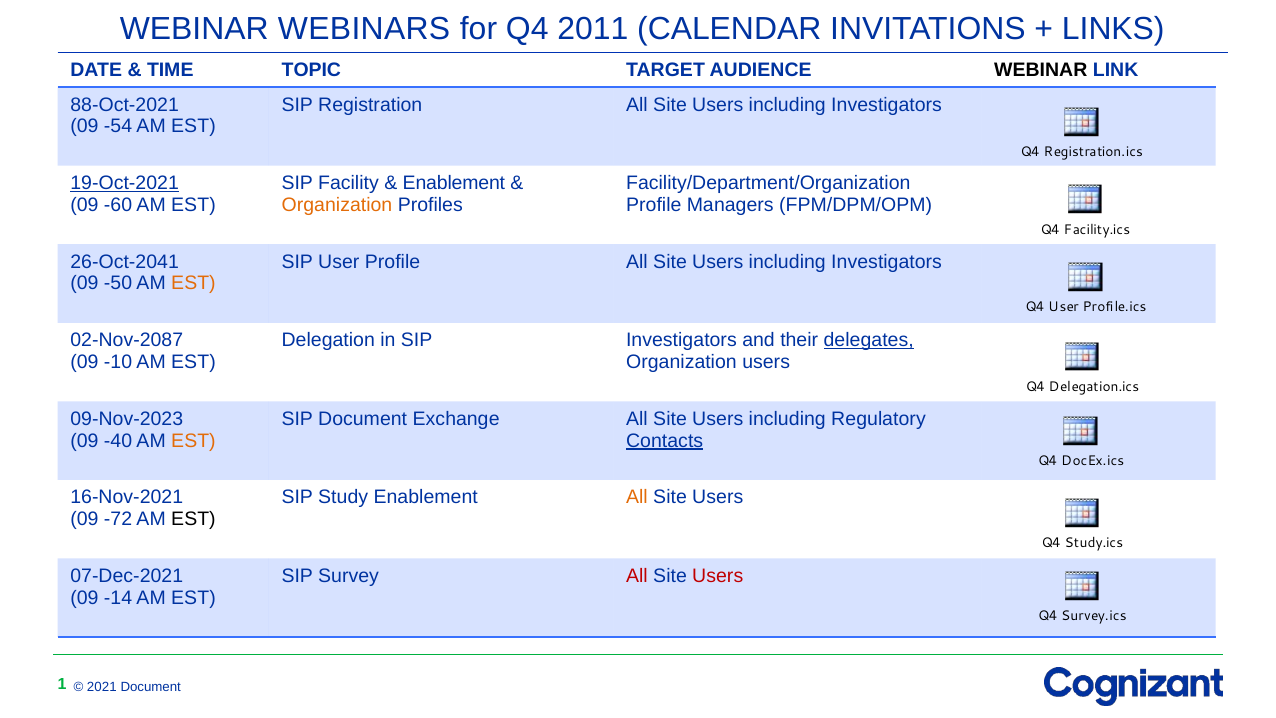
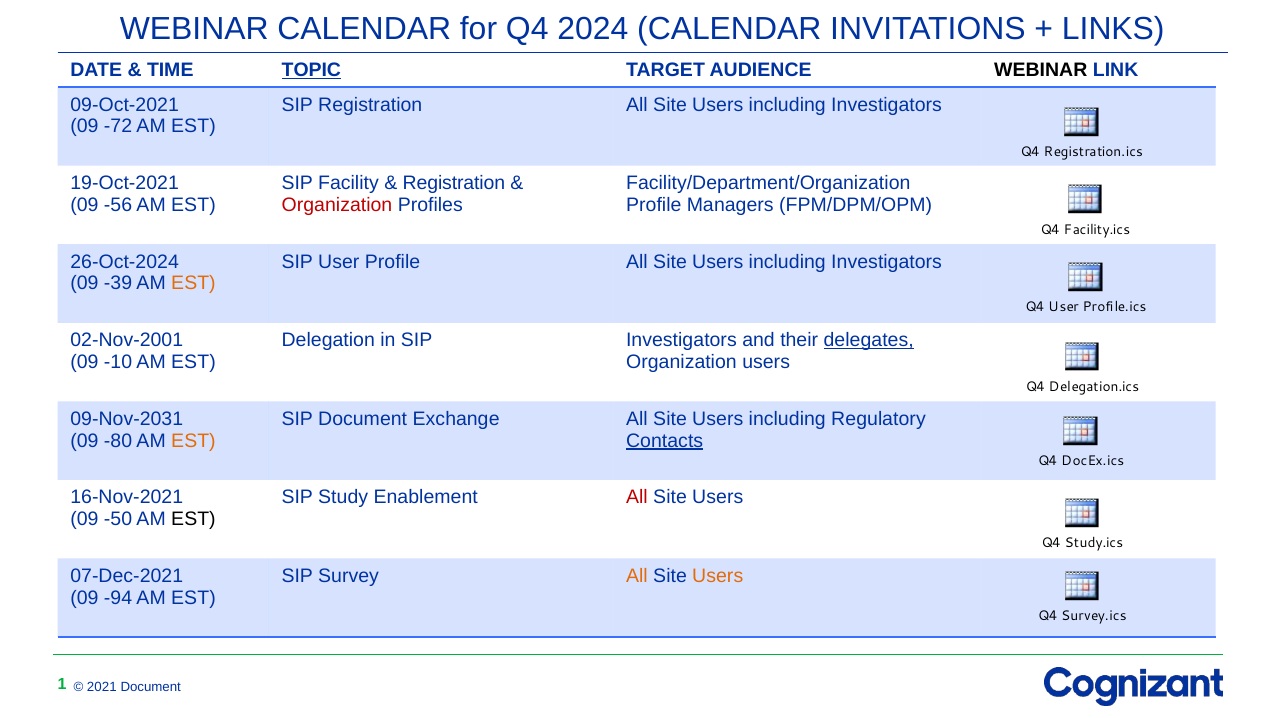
WEBINAR WEBINARS: WEBINARS -> CALENDAR
2011: 2011 -> 2024
TOPIC underline: none -> present
88-Oct-2021: 88-Oct-2021 -> 09-Oct-2021
-54: -54 -> -72
19-Oct-2021 underline: present -> none
Enablement at (454, 183): Enablement -> Registration
-60: -60 -> -56
Organization at (337, 205) colour: orange -> red
26-Oct-2041: 26-Oct-2041 -> 26-Oct-2024
-50: -50 -> -39
02-Nov-2087: 02-Nov-2087 -> 02-Nov-2001
09-Nov-2023: 09-Nov-2023 -> 09-Nov-2031
-40: -40 -> -80
All at (637, 497) colour: orange -> red
-72: -72 -> -50
All at (637, 576) colour: red -> orange
Users at (718, 576) colour: red -> orange
-14: -14 -> -94
